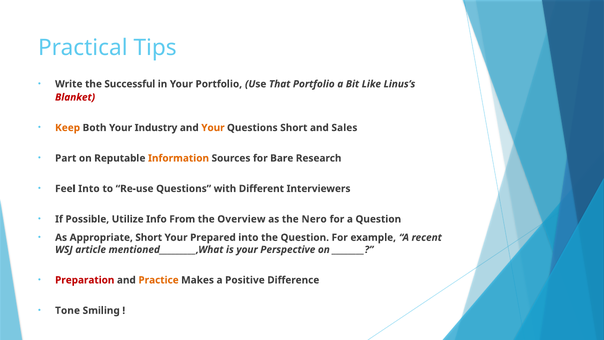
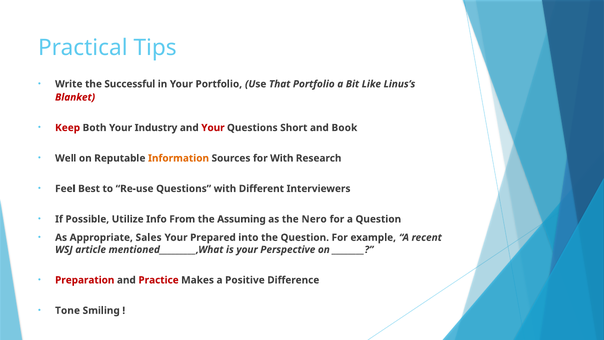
Keep colour: orange -> red
Your at (213, 128) colour: orange -> red
Sales: Sales -> Book
Part: Part -> Well
for Bare: Bare -> With
Feel Into: Into -> Best
Overview: Overview -> Assuming
Appropriate Short: Short -> Sales
Practice colour: orange -> red
